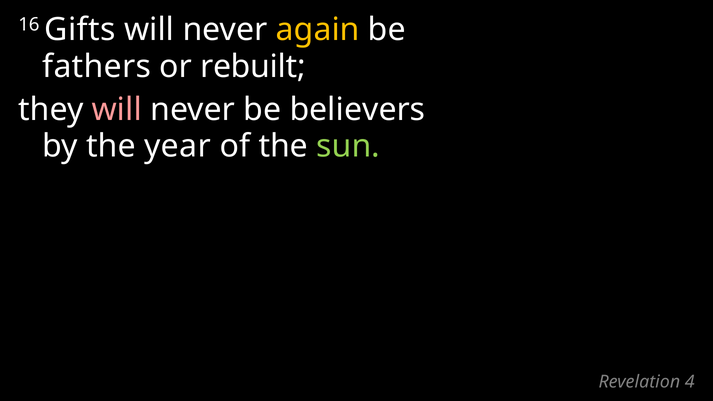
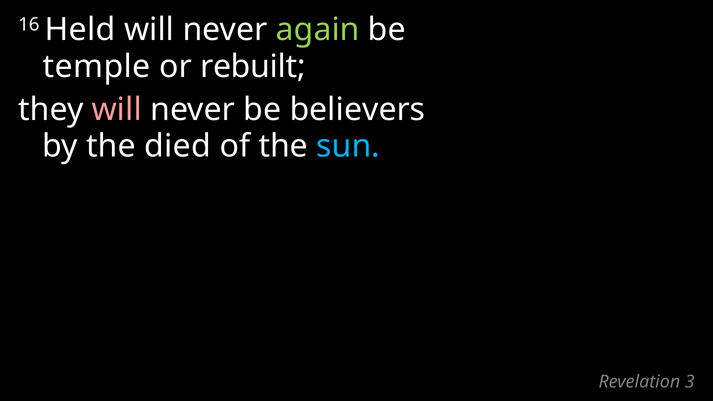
Gifts: Gifts -> Held
again colour: yellow -> light green
fathers: fathers -> temple
year: year -> died
sun colour: light green -> light blue
4: 4 -> 3
